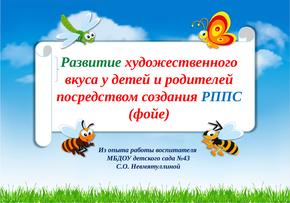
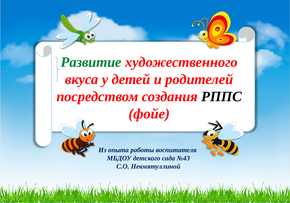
РППС colour: blue -> black
